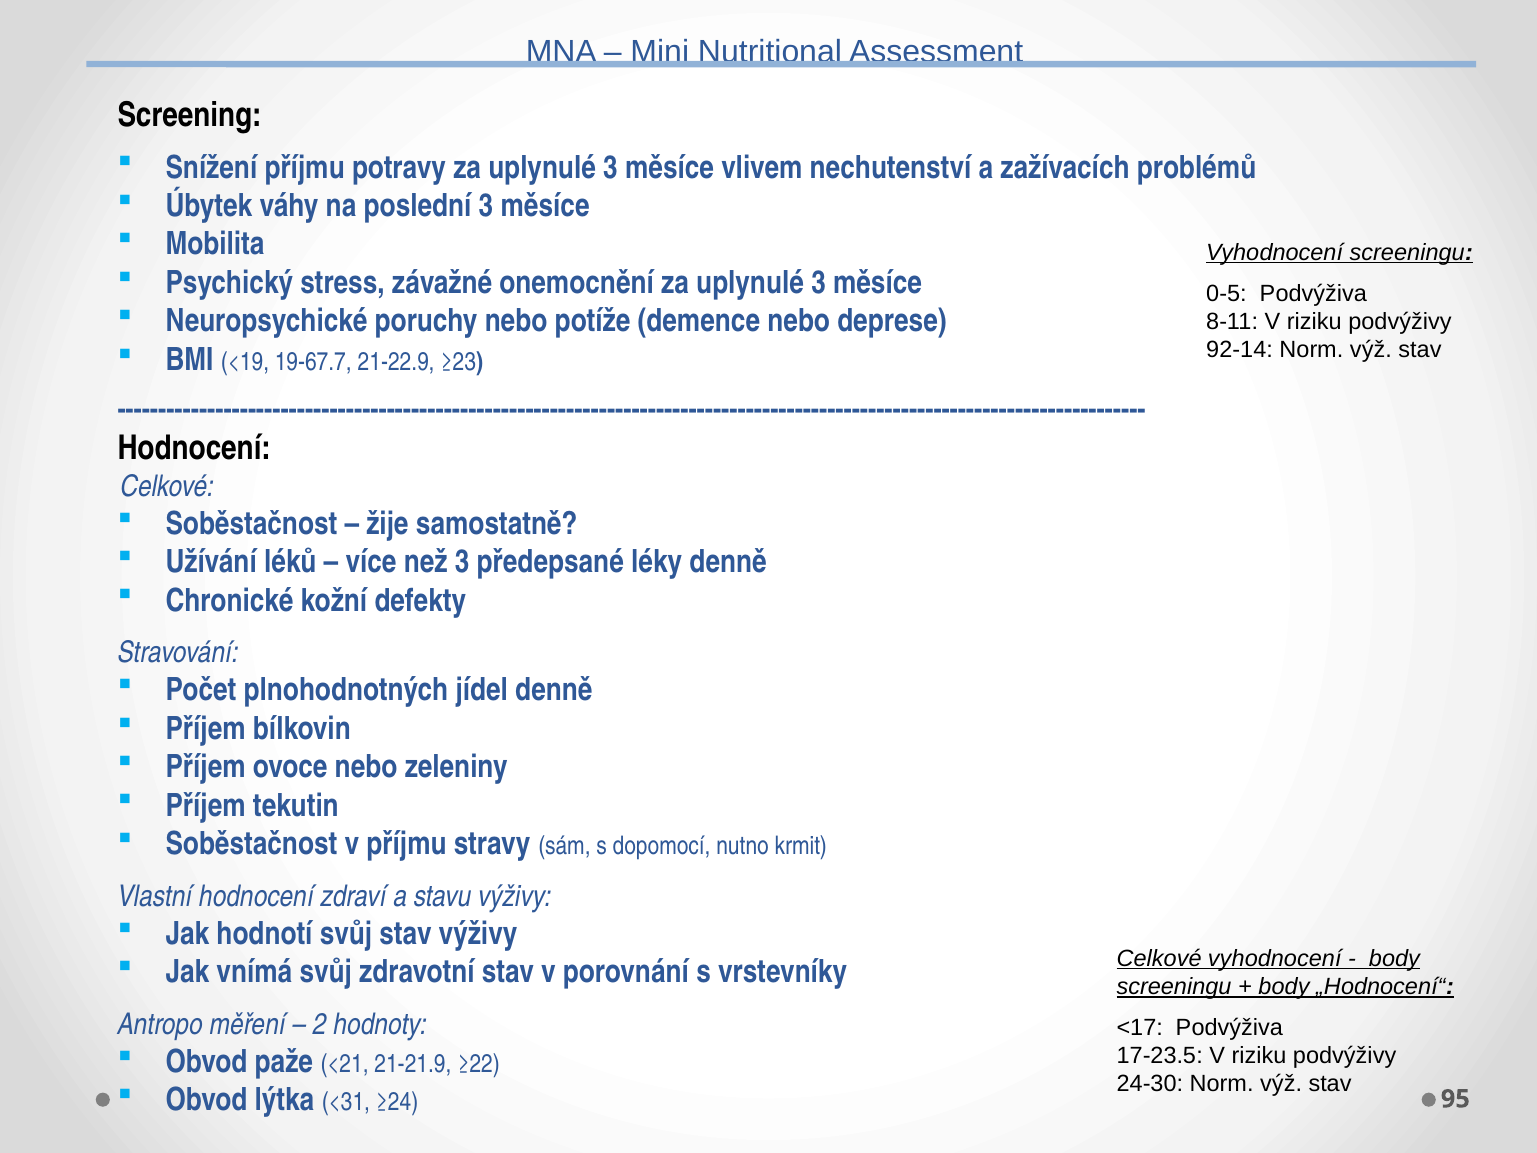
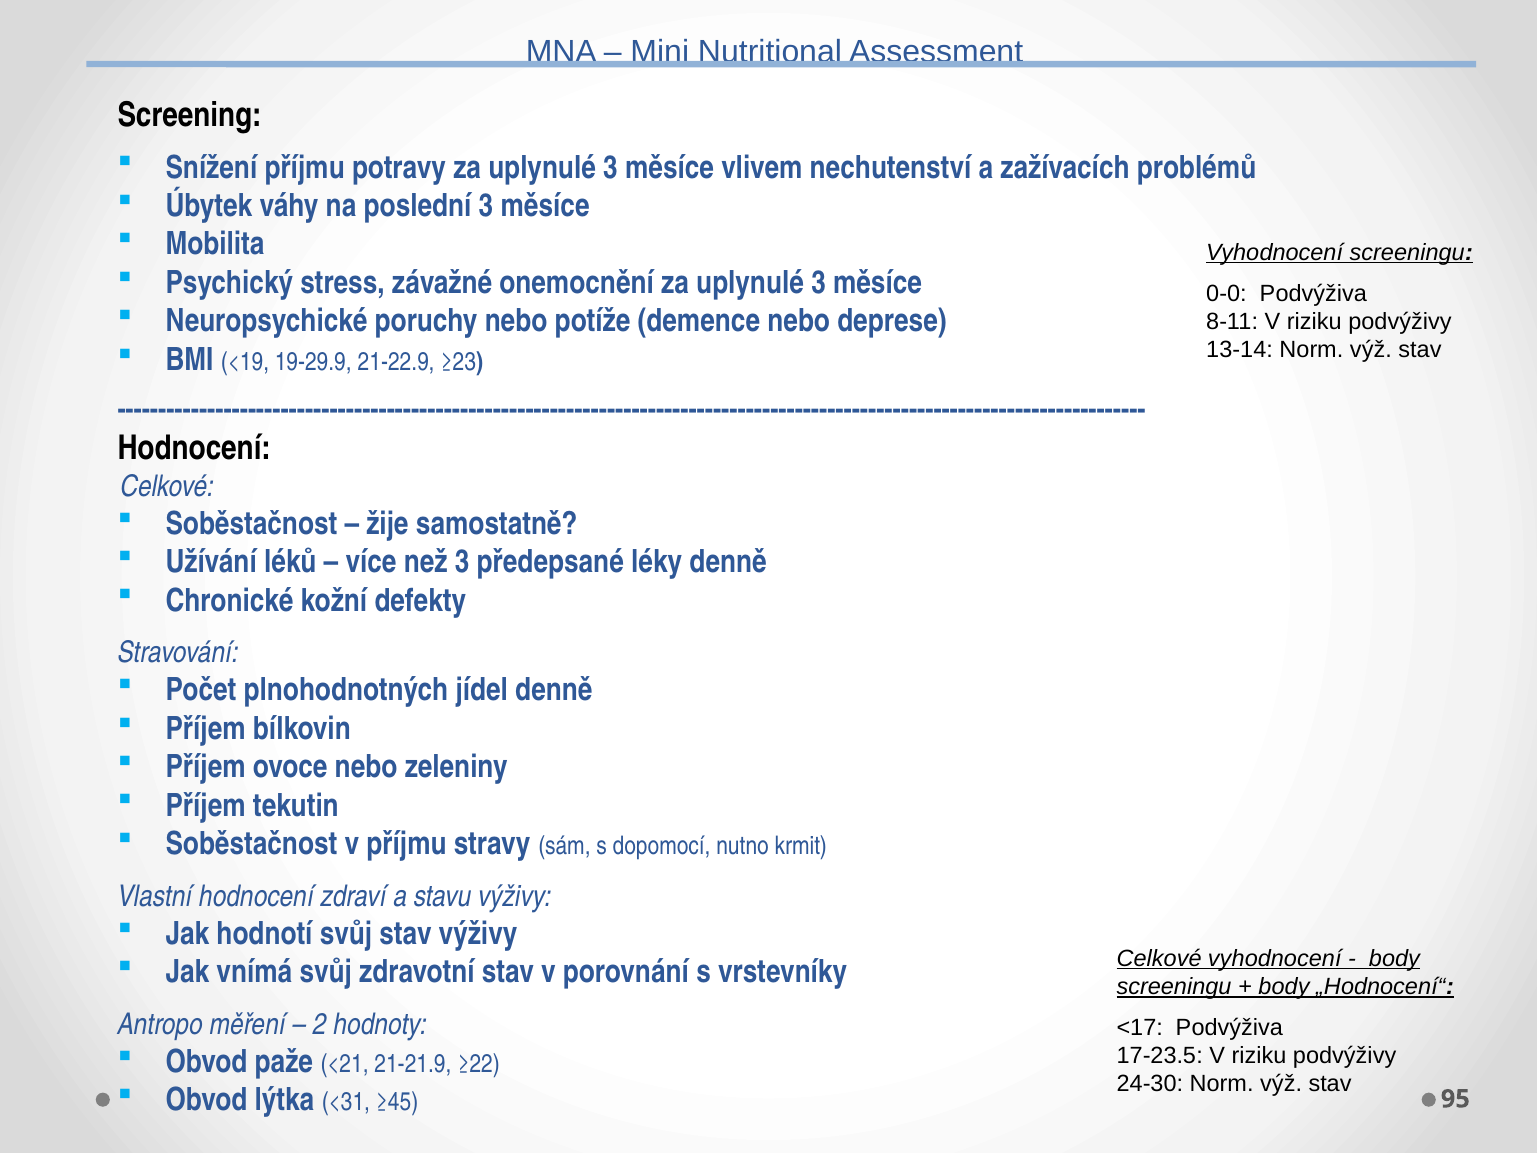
0-5: 0-5 -> 0-0
92-14: 92-14 -> 13-14
19-67.7: 19-67.7 -> 19-29.9
≥24: ≥24 -> ≥45
